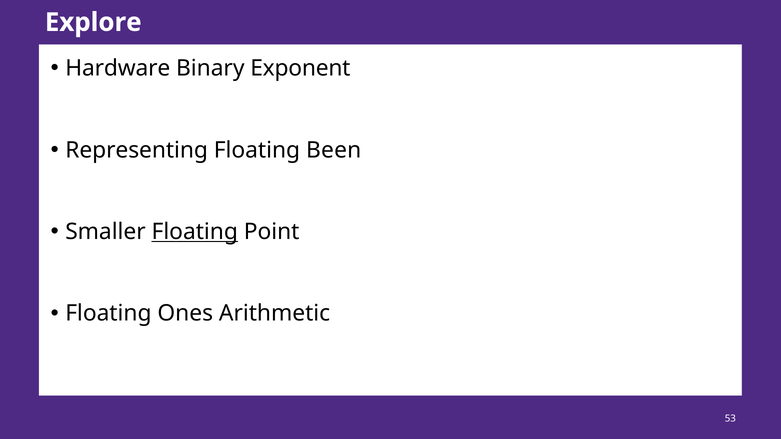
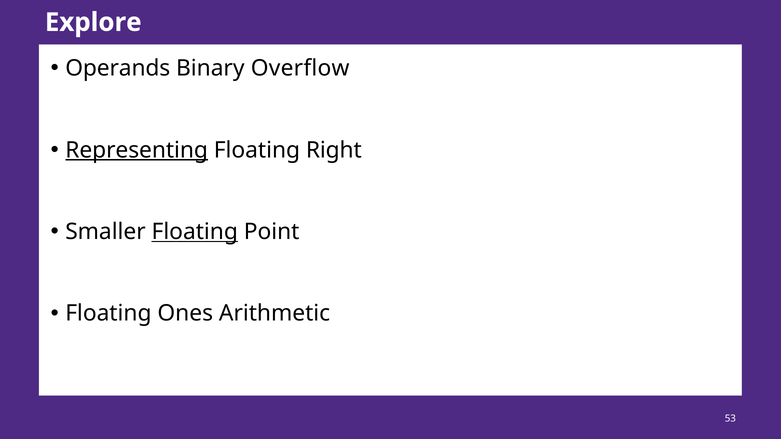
Hardware: Hardware -> Operands
Exponent: Exponent -> Overflow
Representing underline: none -> present
Been: Been -> Right
